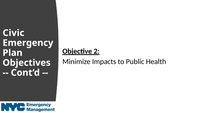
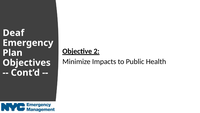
Civic: Civic -> Deaf
